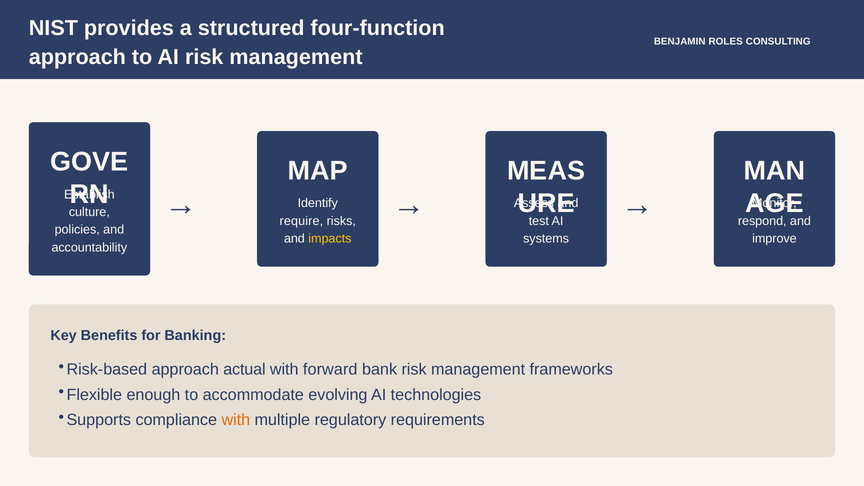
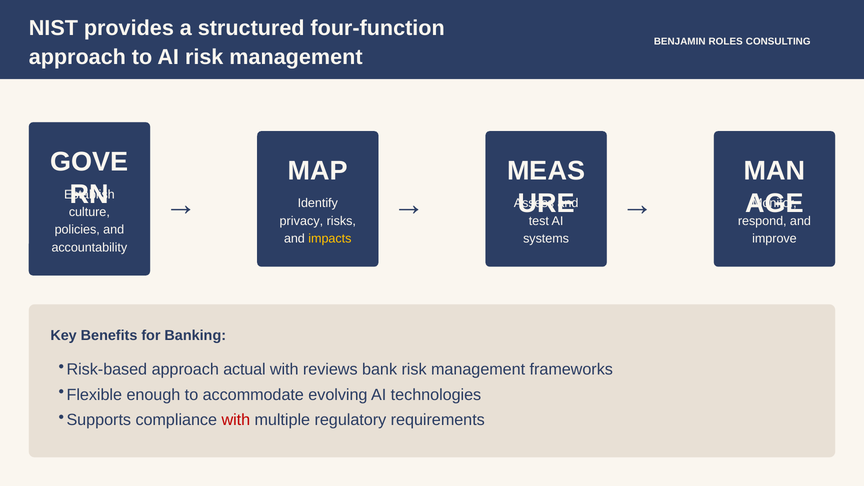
require: require -> privacy
forward: forward -> reviews
with at (236, 420) colour: orange -> red
